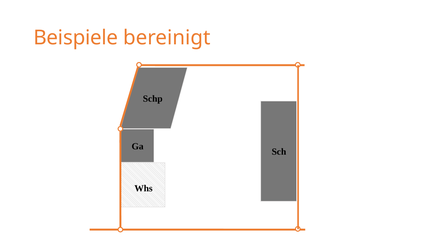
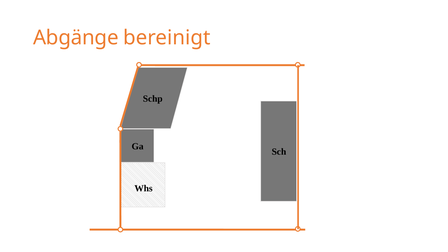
Beispiele: Beispiele -> Abgänge
